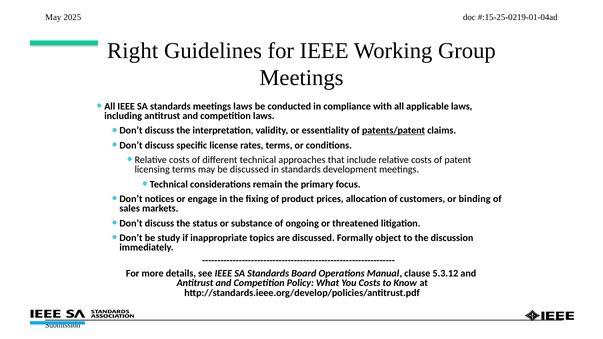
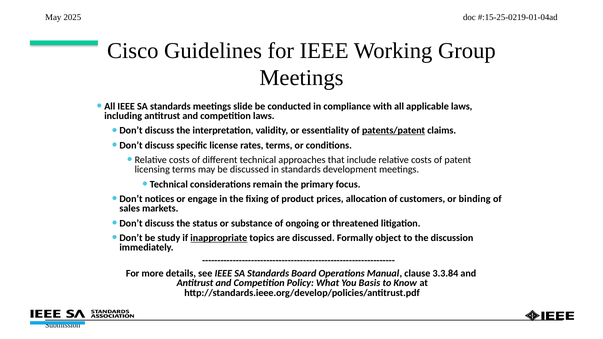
Right: Right -> Cisco
meetings laws: laws -> slide
inappropriate underline: none -> present
5.3.12: 5.3.12 -> 3.3.84
You Costs: Costs -> Basis
